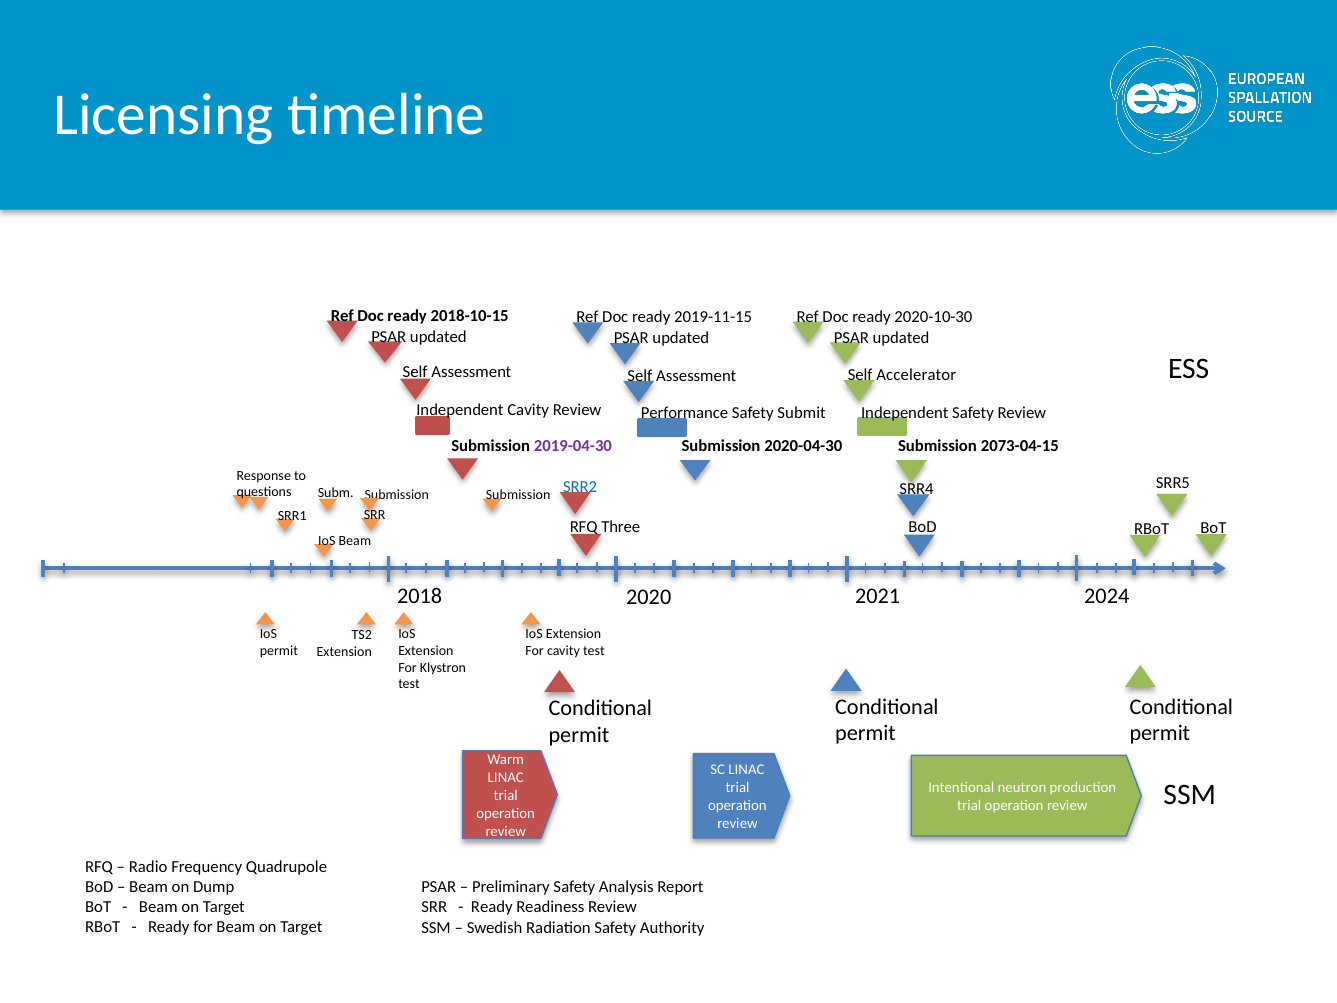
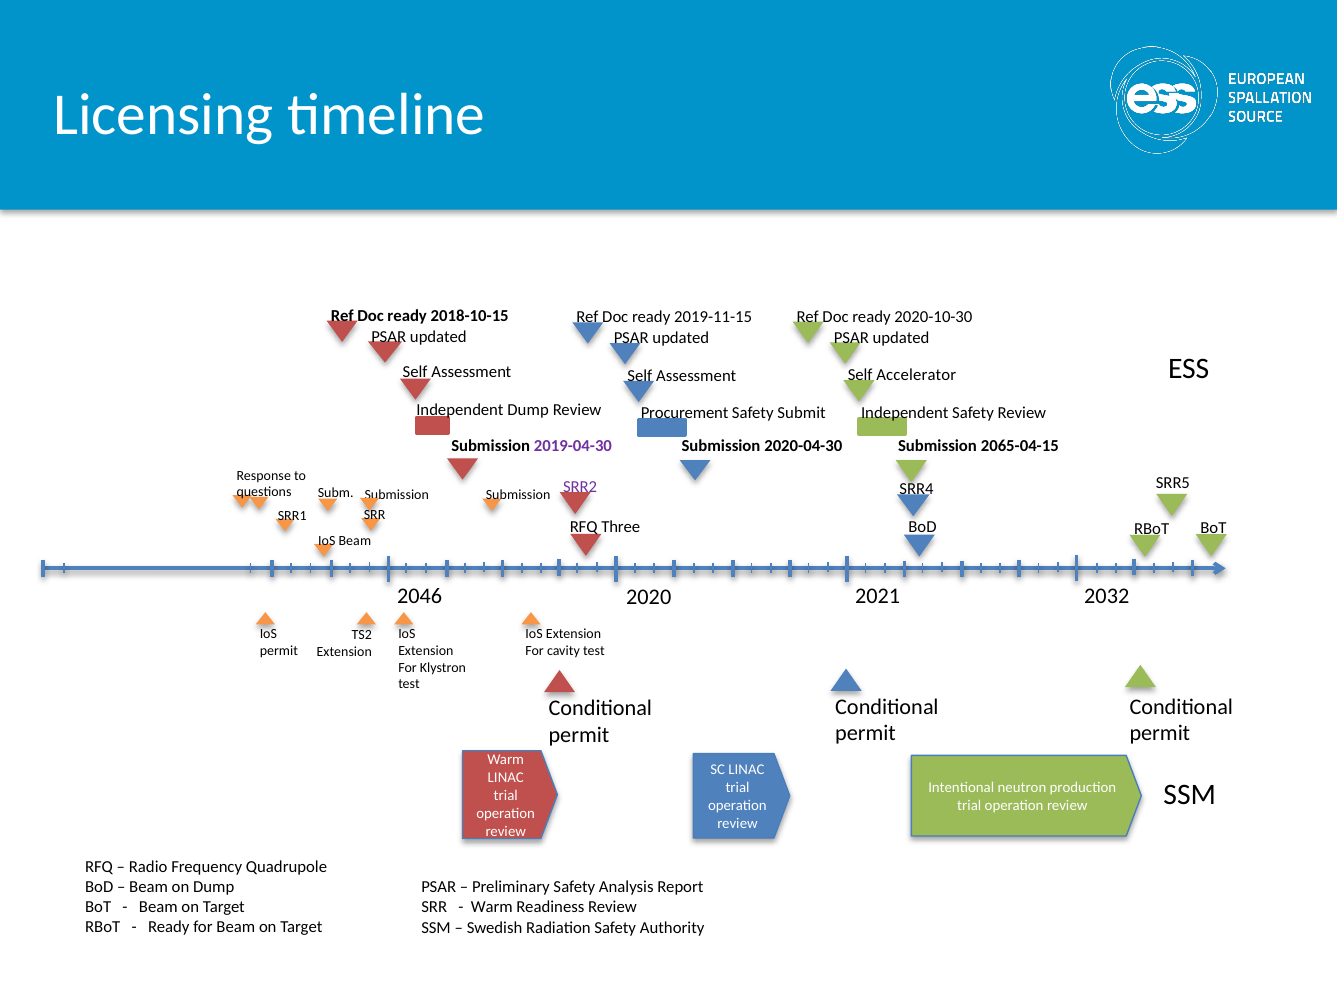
Independent Cavity: Cavity -> Dump
Performance: Performance -> Procurement
2073-04-15: 2073-04-15 -> 2065-04-15
SRR2 colour: blue -> purple
2018: 2018 -> 2046
2024: 2024 -> 2032
Ready at (492, 907): Ready -> Warm
